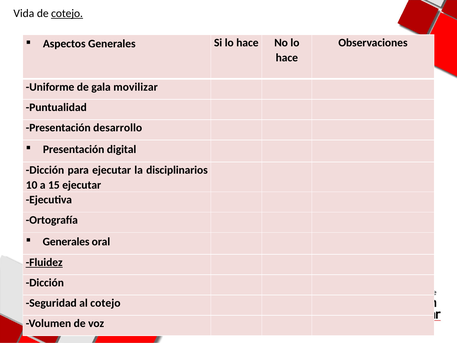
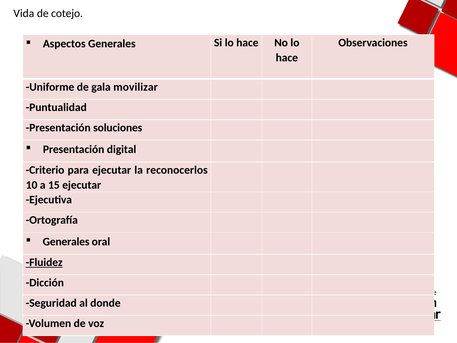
cotejo at (67, 13) underline: present -> none
desarrollo: desarrollo -> soluciones
Dicción at (45, 170): Dicción -> Criterio
disciplinarios: disciplinarios -> reconocerlos
al cotejo: cotejo -> donde
